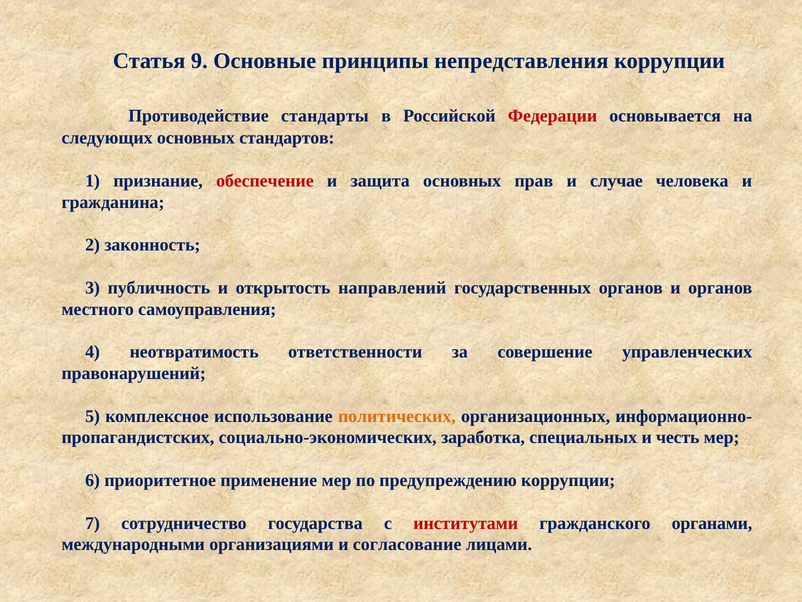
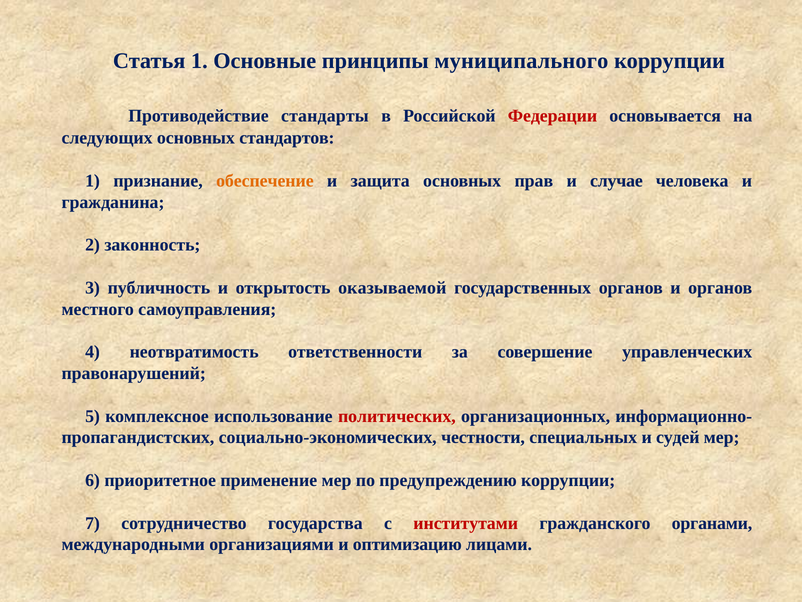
Статья 9: 9 -> 1
непредставления: непредставления -> муниципального
обеспечение colour: red -> orange
направлений: направлений -> оказываемой
политических colour: orange -> red
заработка: заработка -> честности
честь: честь -> судей
согласование: согласование -> оптимизацию
